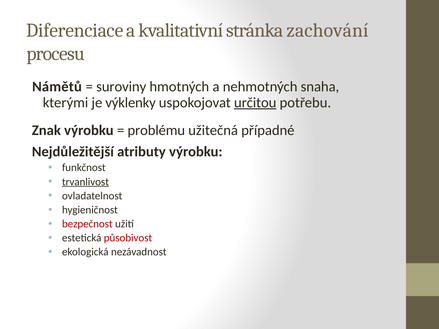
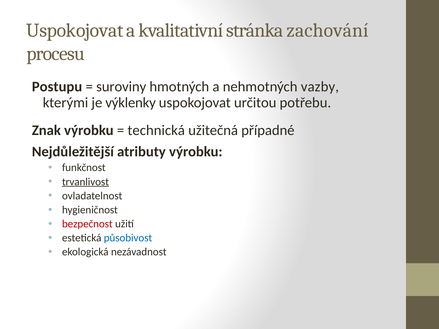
Diferenciace at (75, 30): Diferenciace -> Uspokojovat
Námětů: Námětů -> Postupu
snaha: snaha -> vazby
určitou underline: present -> none
problému: problému -> technická
působivost colour: red -> blue
